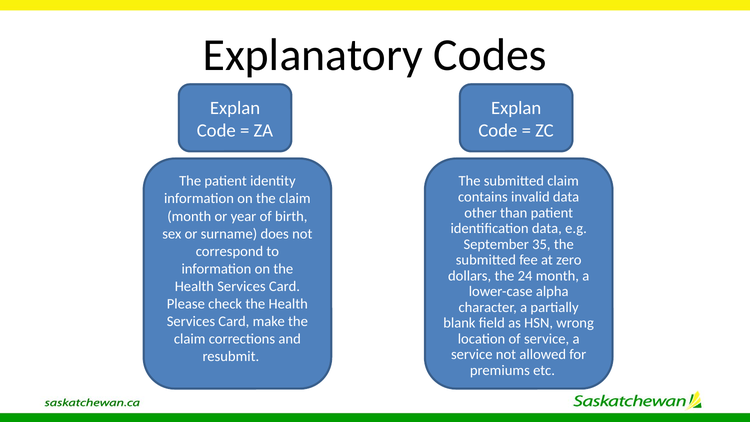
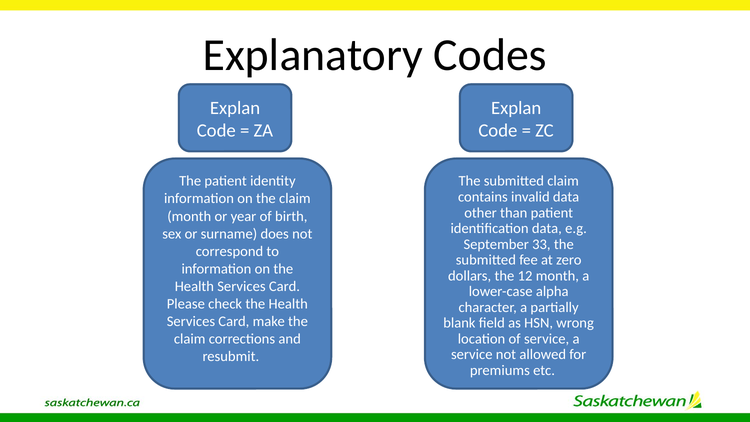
35: 35 -> 33
24: 24 -> 12
